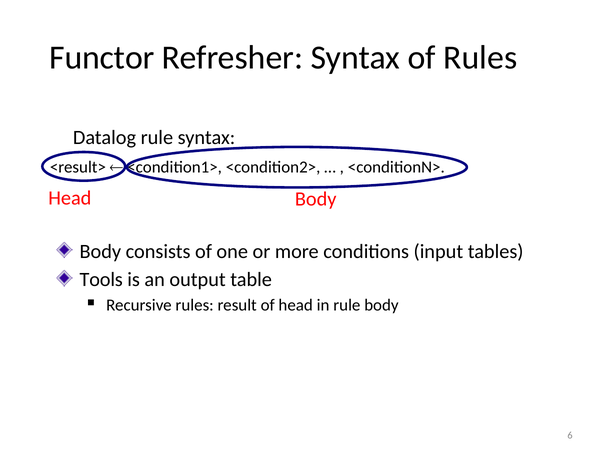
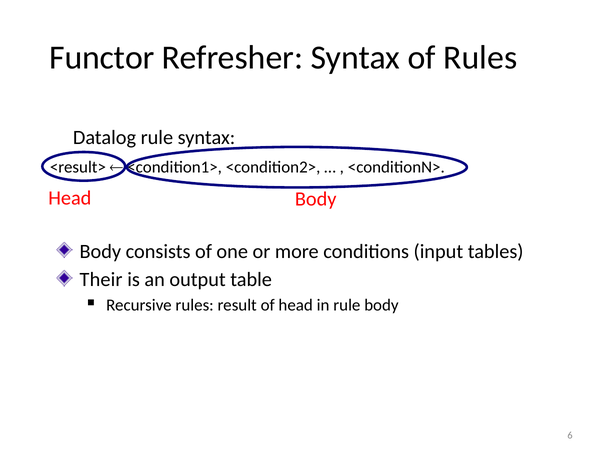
Tools: Tools -> Their
